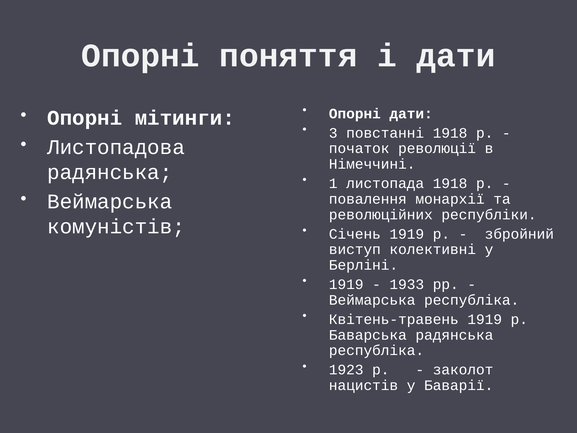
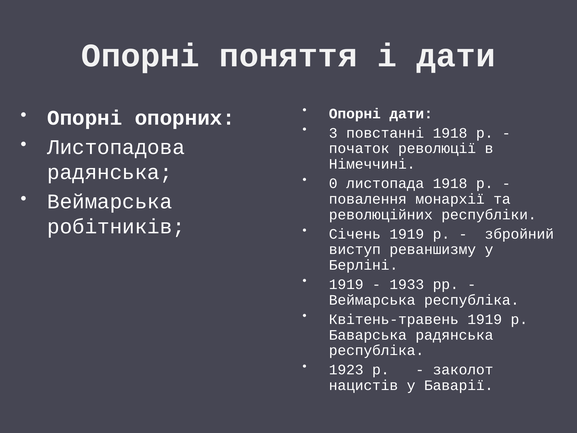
мітинги: мітинги -> опорних
1: 1 -> 0
комуністів: комуністів -> робітників
колективні: колективні -> реваншизму
